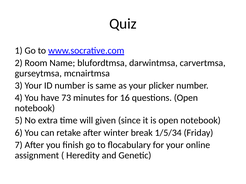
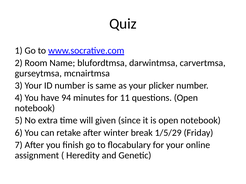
73: 73 -> 94
16: 16 -> 11
1/5/34: 1/5/34 -> 1/5/29
